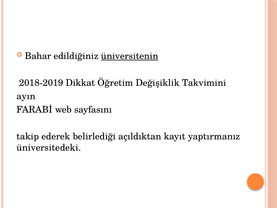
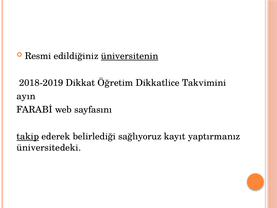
Bahar: Bahar -> Resmi
Değişiklik: Değişiklik -> Dikkatlice
takip underline: none -> present
açıldıktan: açıldıktan -> sağlıyoruz
